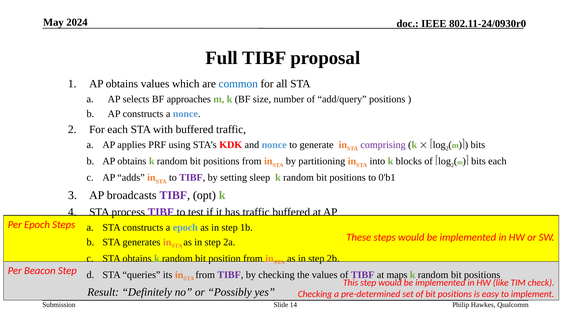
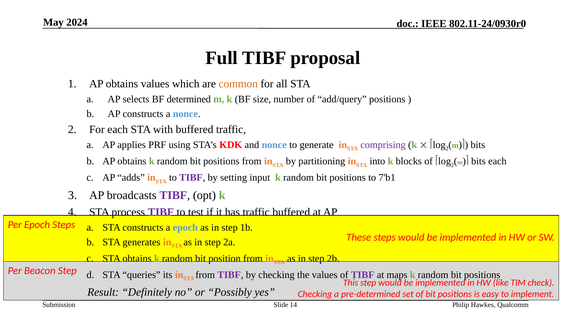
common colour: blue -> orange
approaches: approaches -> determined
sleep: sleep -> input
0'b1: 0'b1 -> 7'b1
